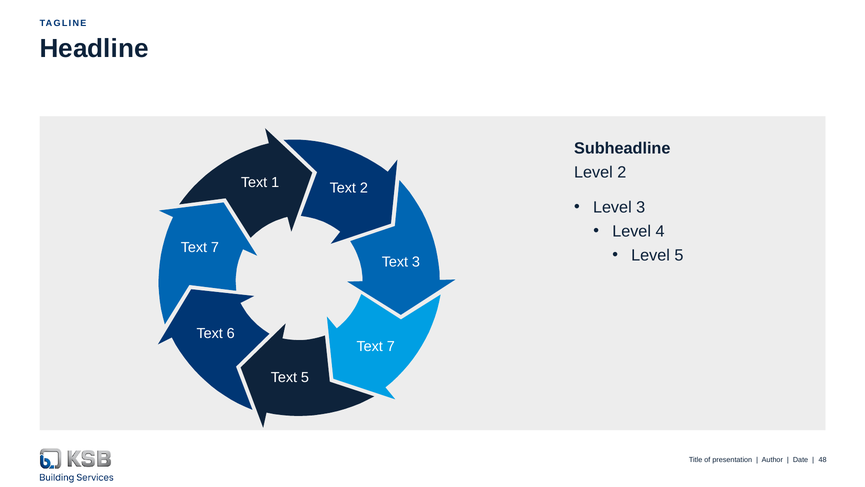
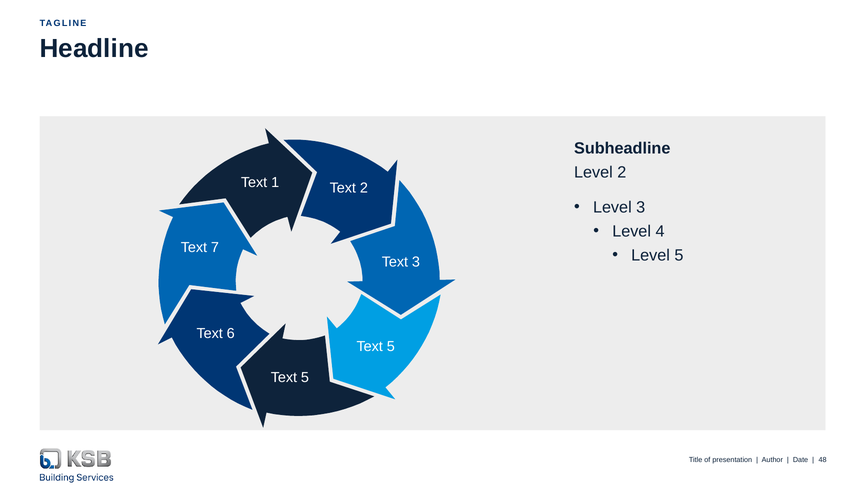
7 at (391, 346): 7 -> 5
